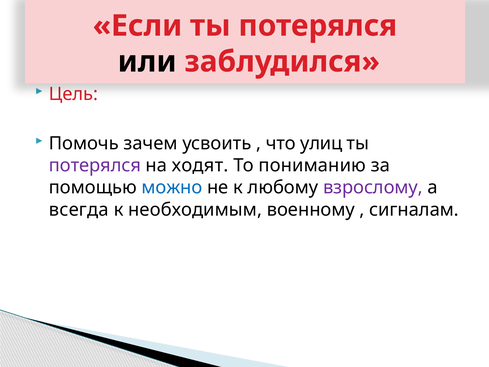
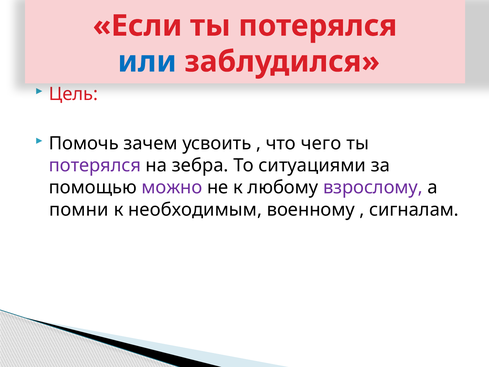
или colour: black -> blue
улиц: улиц -> чего
ходят: ходят -> зебра
пониманию: пониманию -> ситуациями
можно colour: blue -> purple
всегда: всегда -> помни
